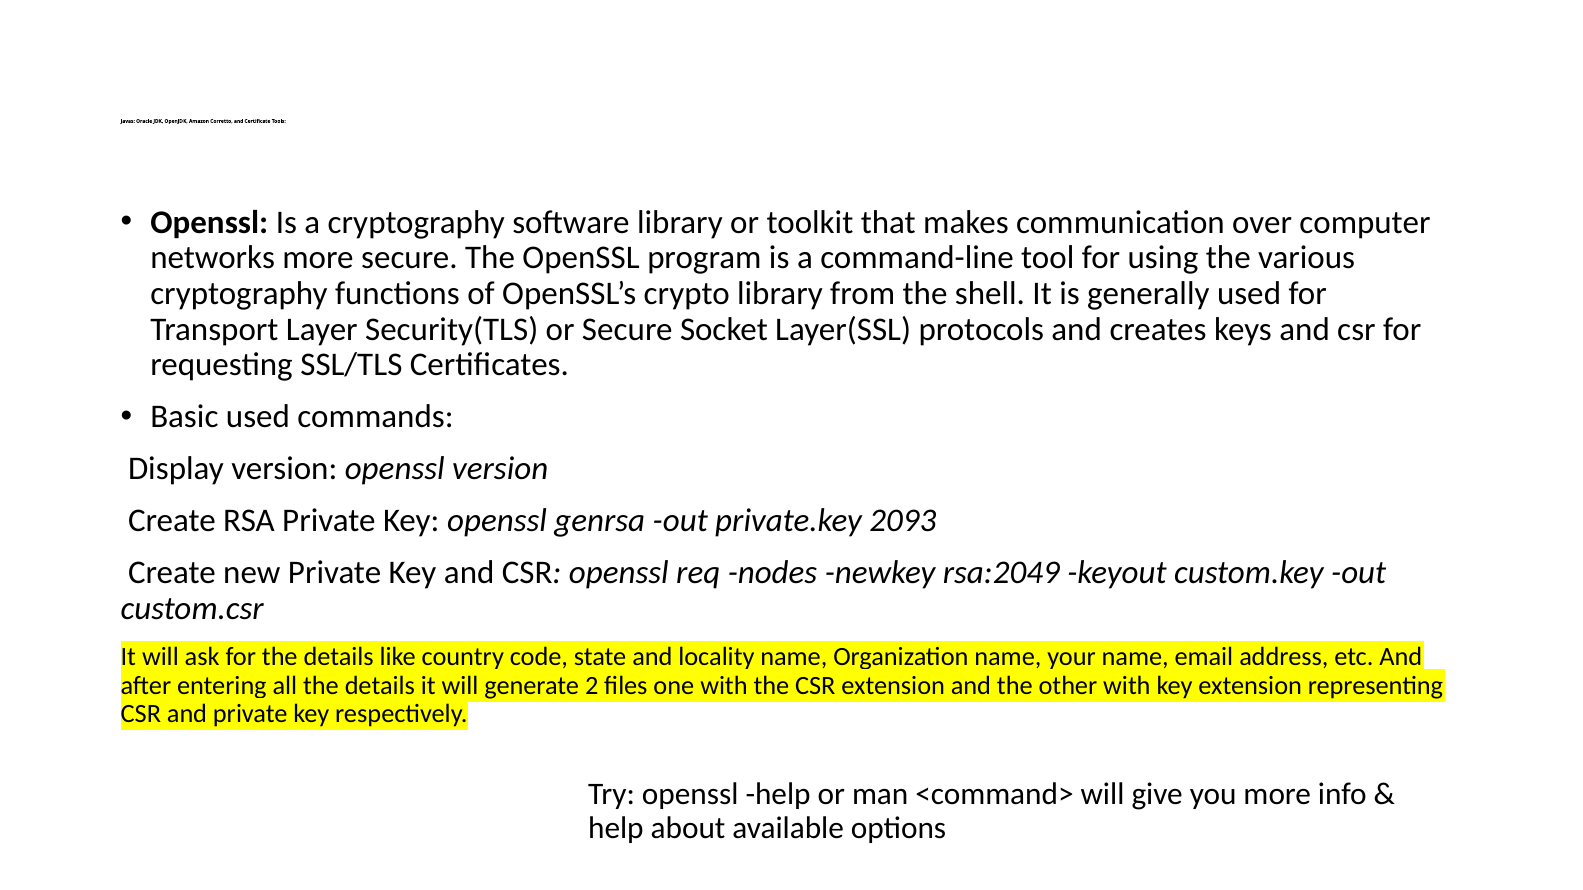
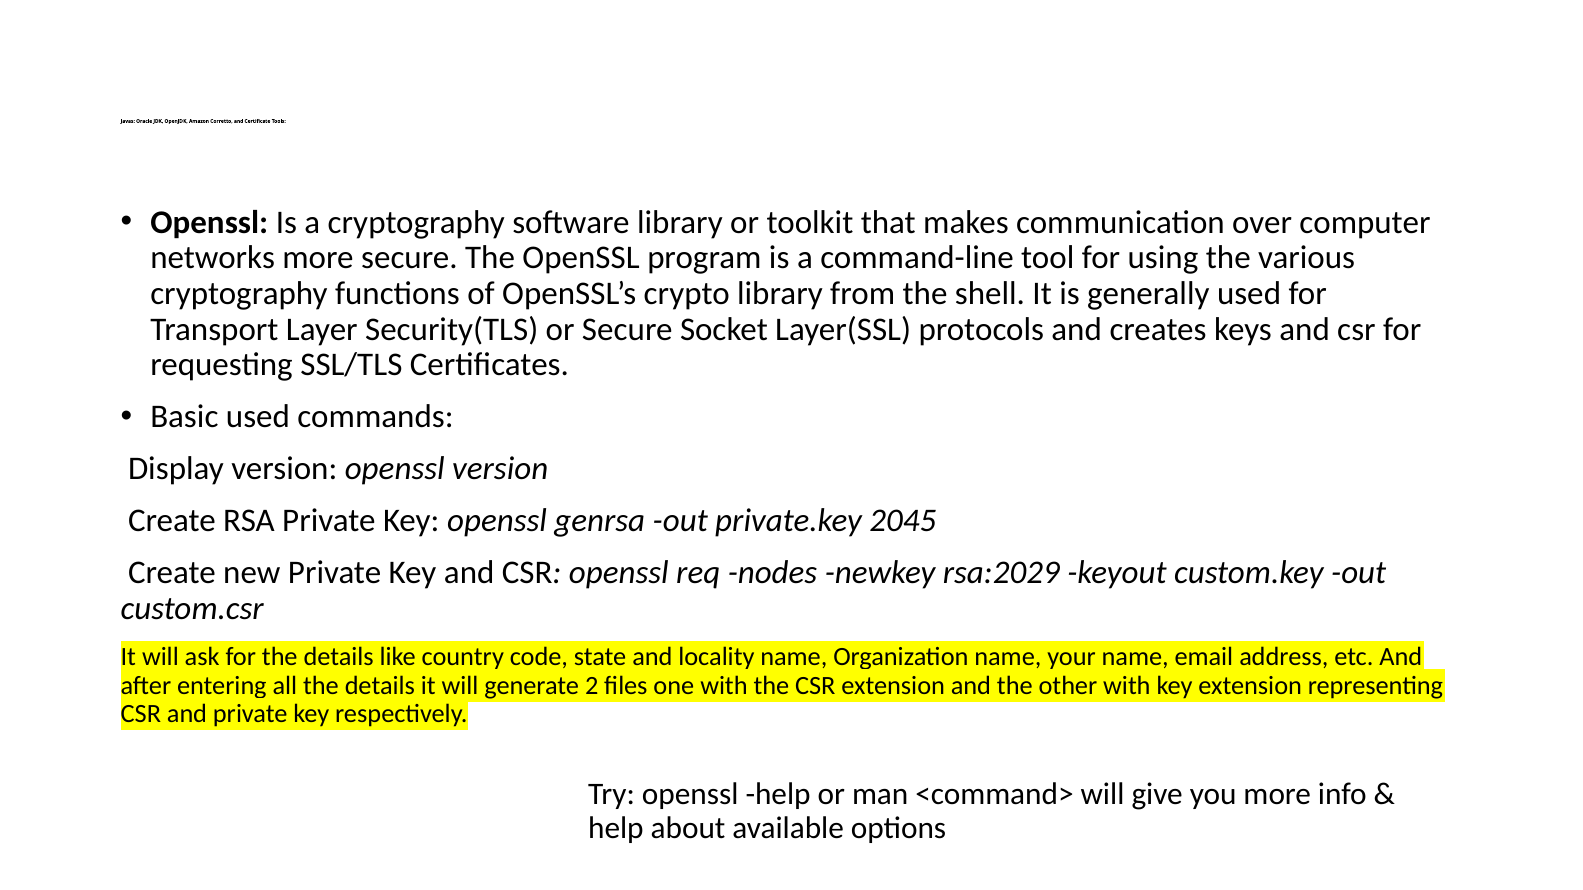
2093: 2093 -> 2045
rsa:2049: rsa:2049 -> rsa:2029
